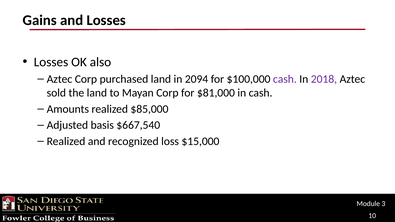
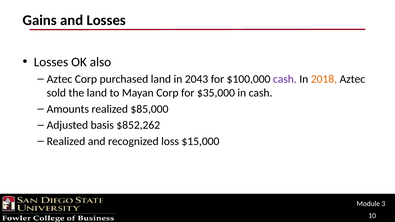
2094: 2094 -> 2043
2018 colour: purple -> orange
$81,000: $81,000 -> $35,000
$667,540: $667,540 -> $852,262
